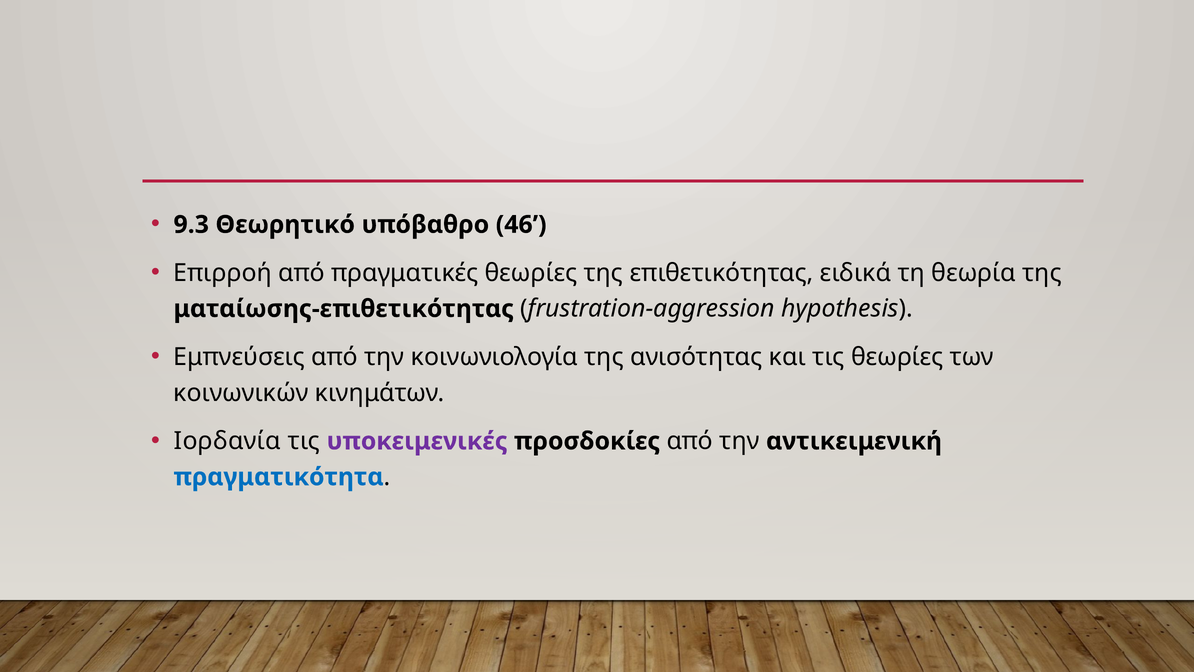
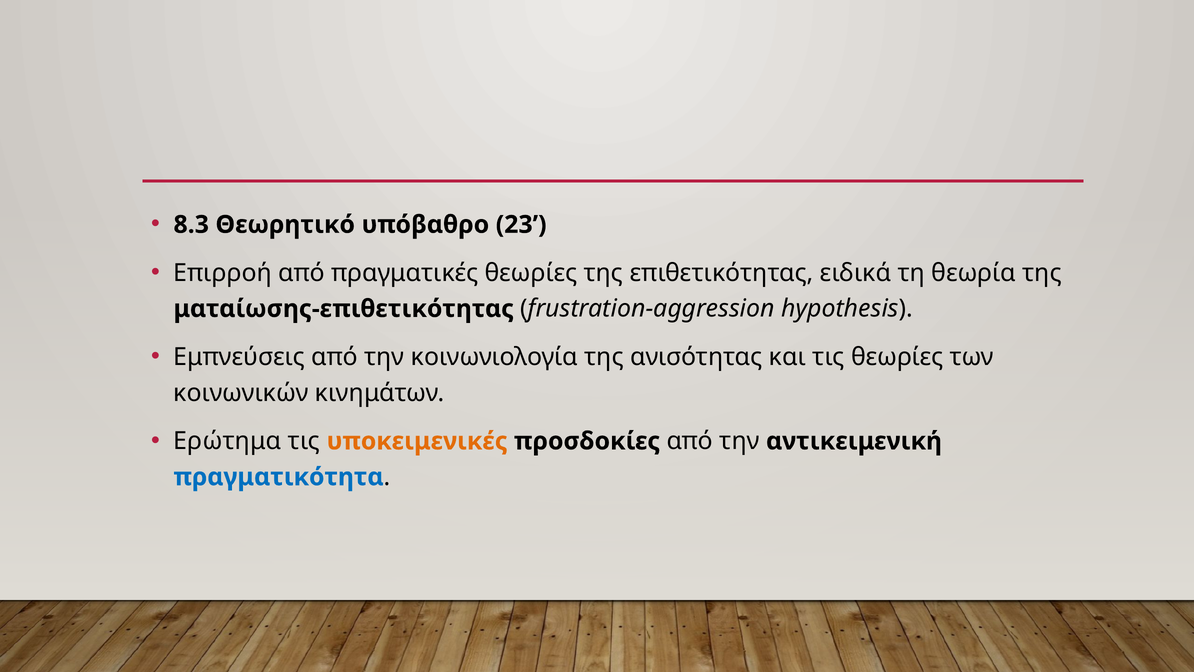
9.3: 9.3 -> 8.3
46: 46 -> 23
Ιορδανία: Ιορδανία -> Ερώτημα
υποκειμενικές colour: purple -> orange
